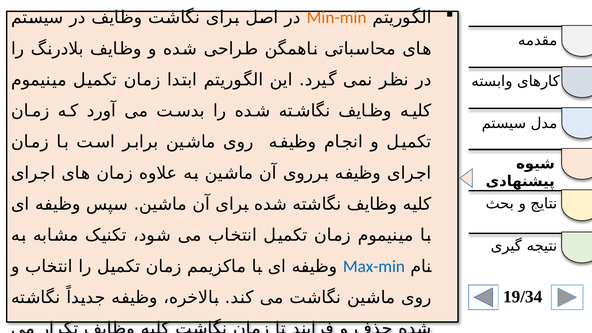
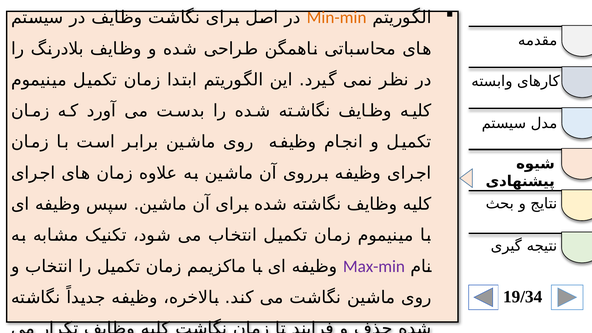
Max-min colour: blue -> purple
